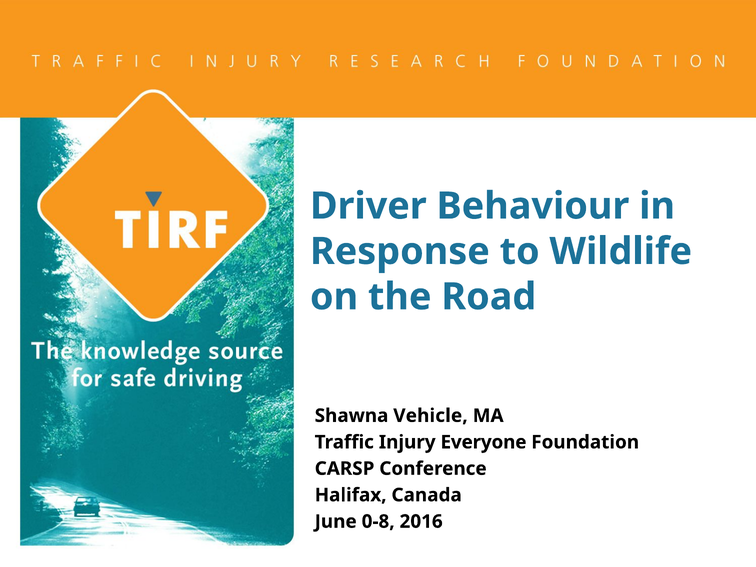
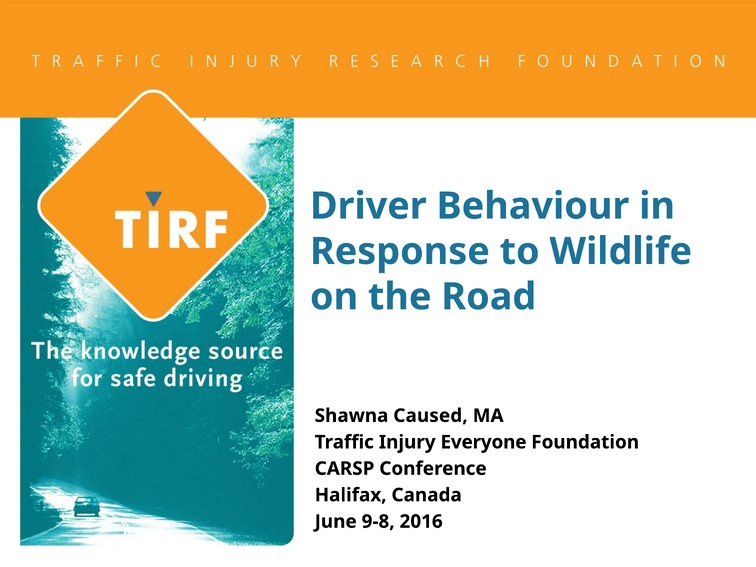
Vehicle: Vehicle -> Caused
0-8: 0-8 -> 9-8
